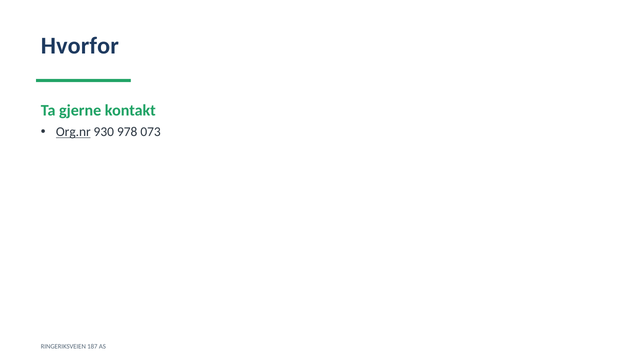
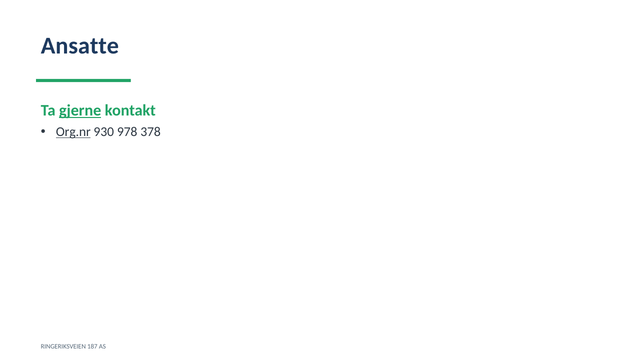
Hvorfor: Hvorfor -> Ansatte
gjerne underline: none -> present
073: 073 -> 378
